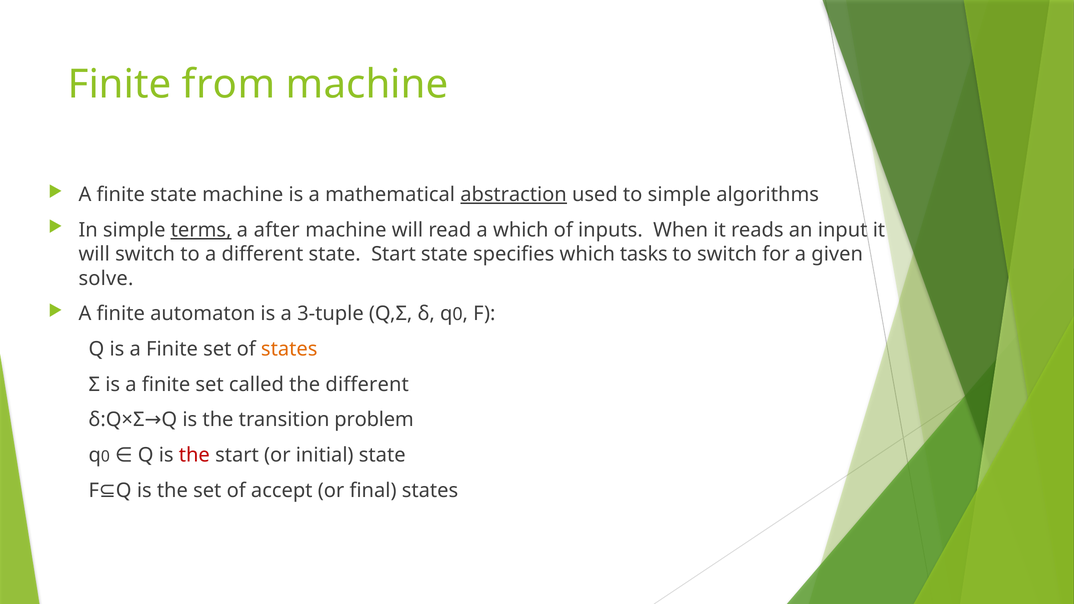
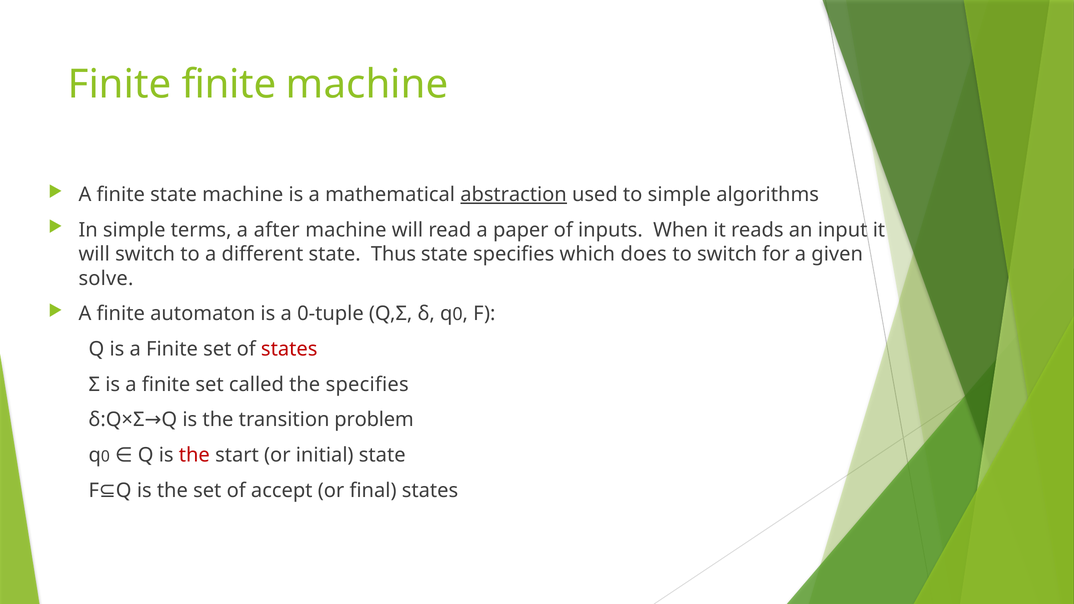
Finite from: from -> finite
terms underline: present -> none
a which: which -> paper
state Start: Start -> Thus
tasks: tasks -> does
3-tuple: 3-tuple -> 0-tuple
states at (289, 349) colour: orange -> red
the different: different -> specifies
